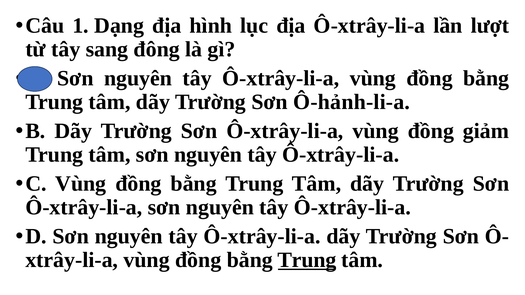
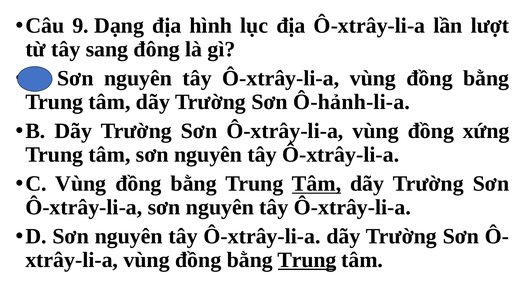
1: 1 -> 9
giảm: giảm -> xứng
Tâm at (317, 184) underline: none -> present
